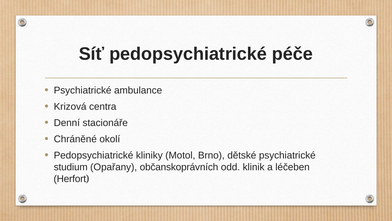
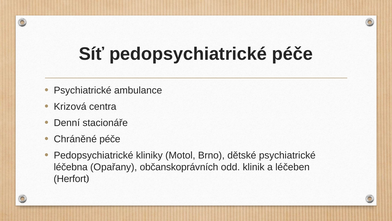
Chráněné okolí: okolí -> péče
studium: studium -> léčebna
